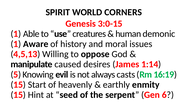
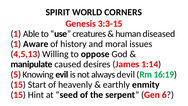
3:0-15: 3:0-15 -> 3:3-15
demonic: demonic -> diseased
casts: casts -> devil
